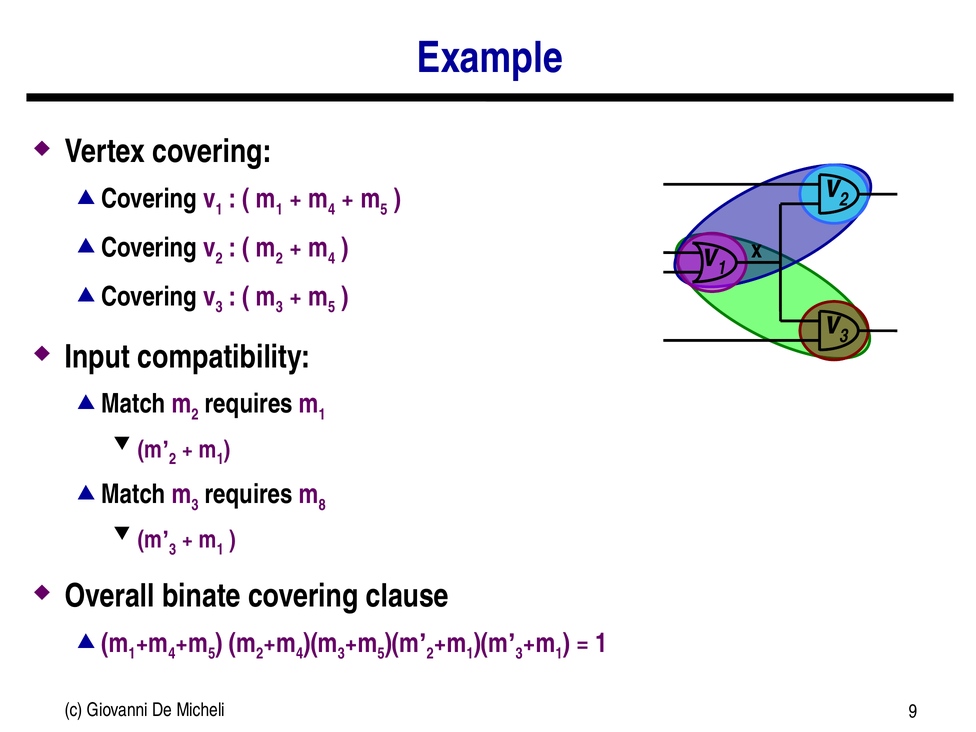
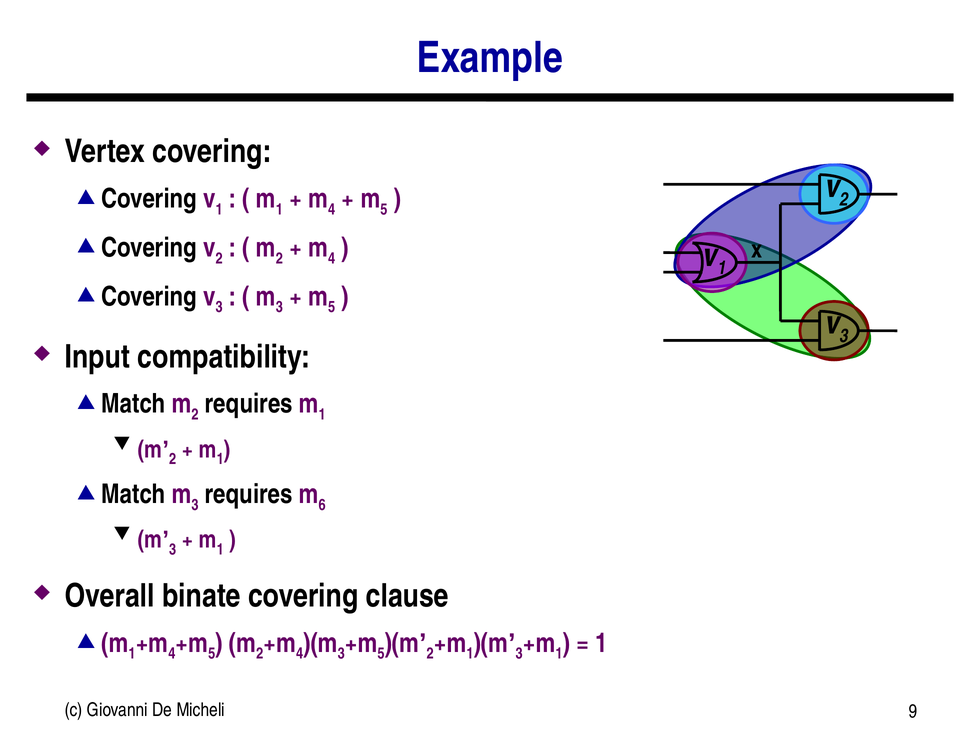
8: 8 -> 6
